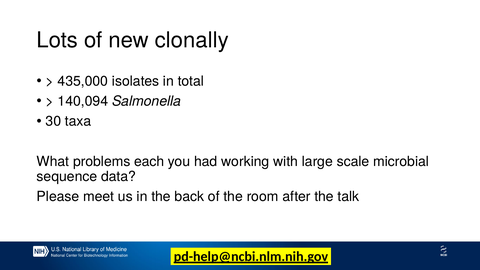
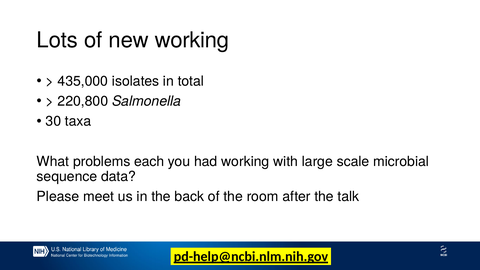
new clonally: clonally -> working
140,094: 140,094 -> 220,800
